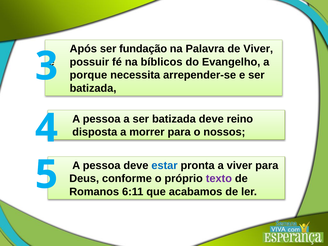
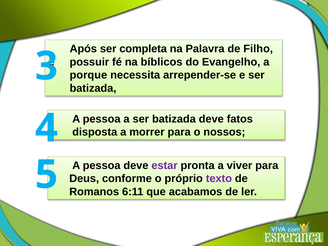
fundação: fundação -> completa
de Viver: Viver -> Filho
reino: reino -> fatos
estar colour: blue -> purple
